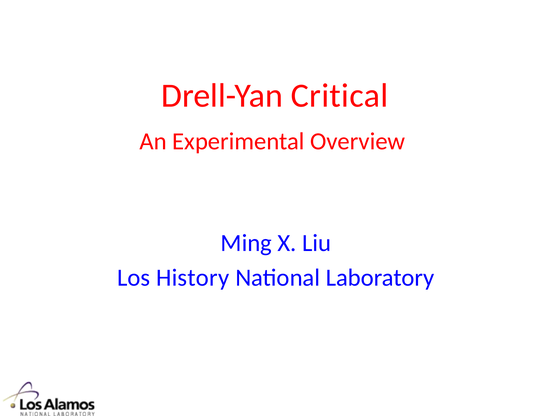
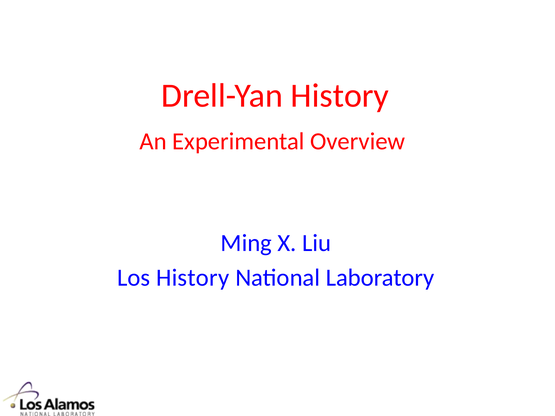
Drell-Yan Critical: Critical -> History
